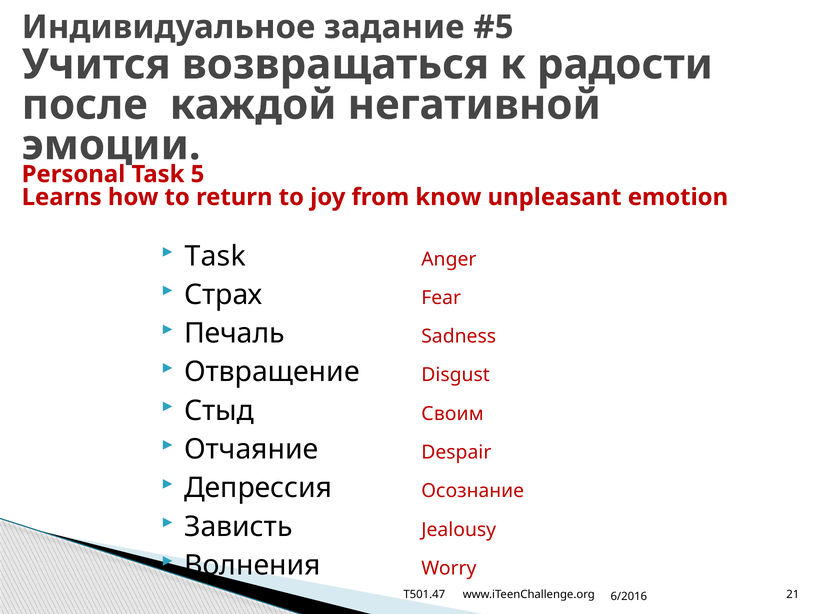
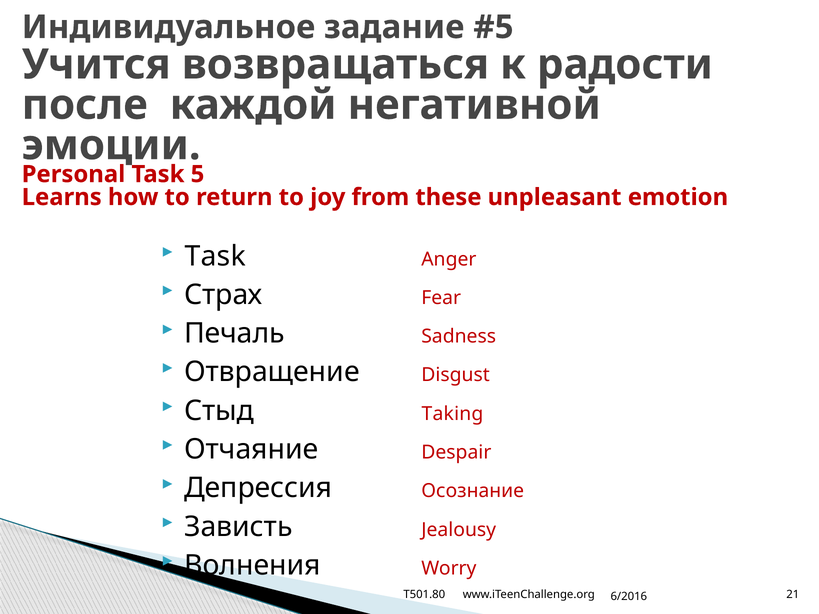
know: know -> these
Своим: Своим -> Taking
T501.47: T501.47 -> T501.80
